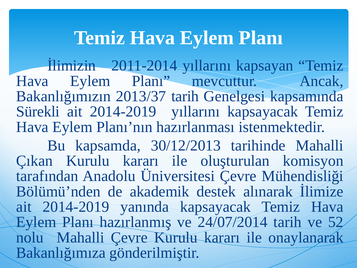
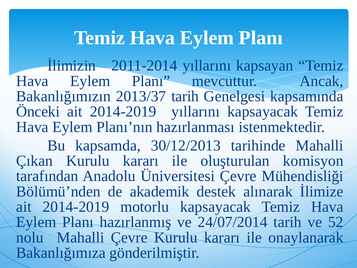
Sürekli: Sürekli -> Önceki
yanında: yanında -> motorlu
